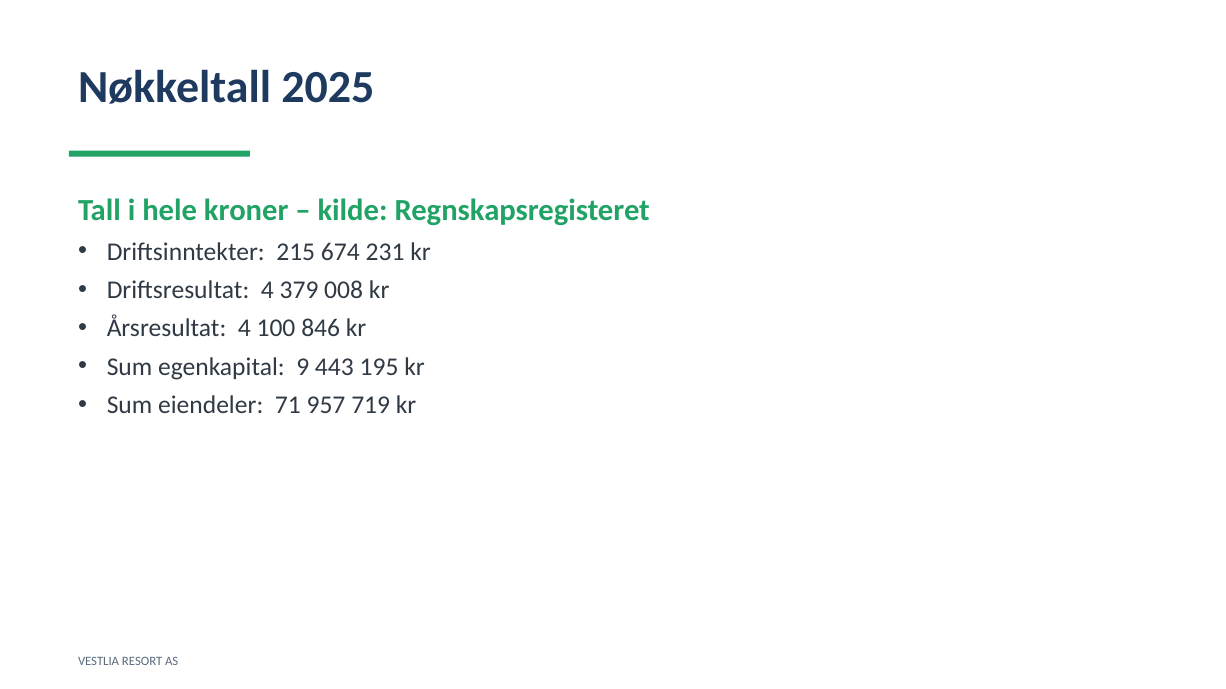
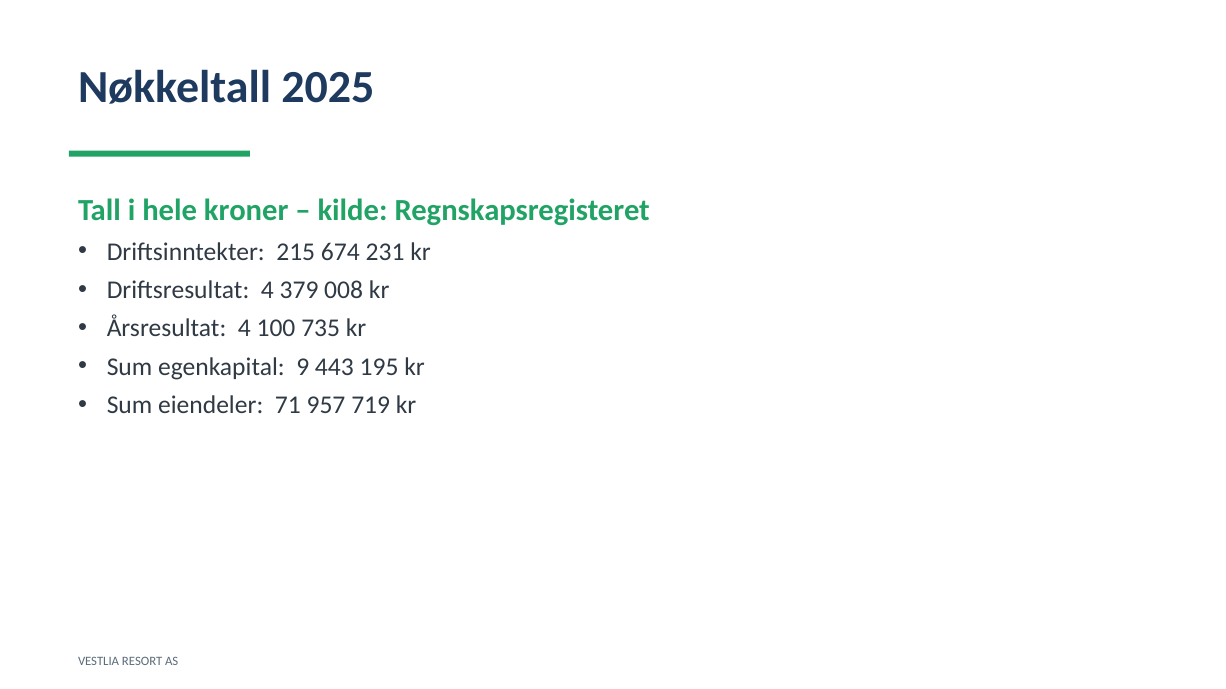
846: 846 -> 735
